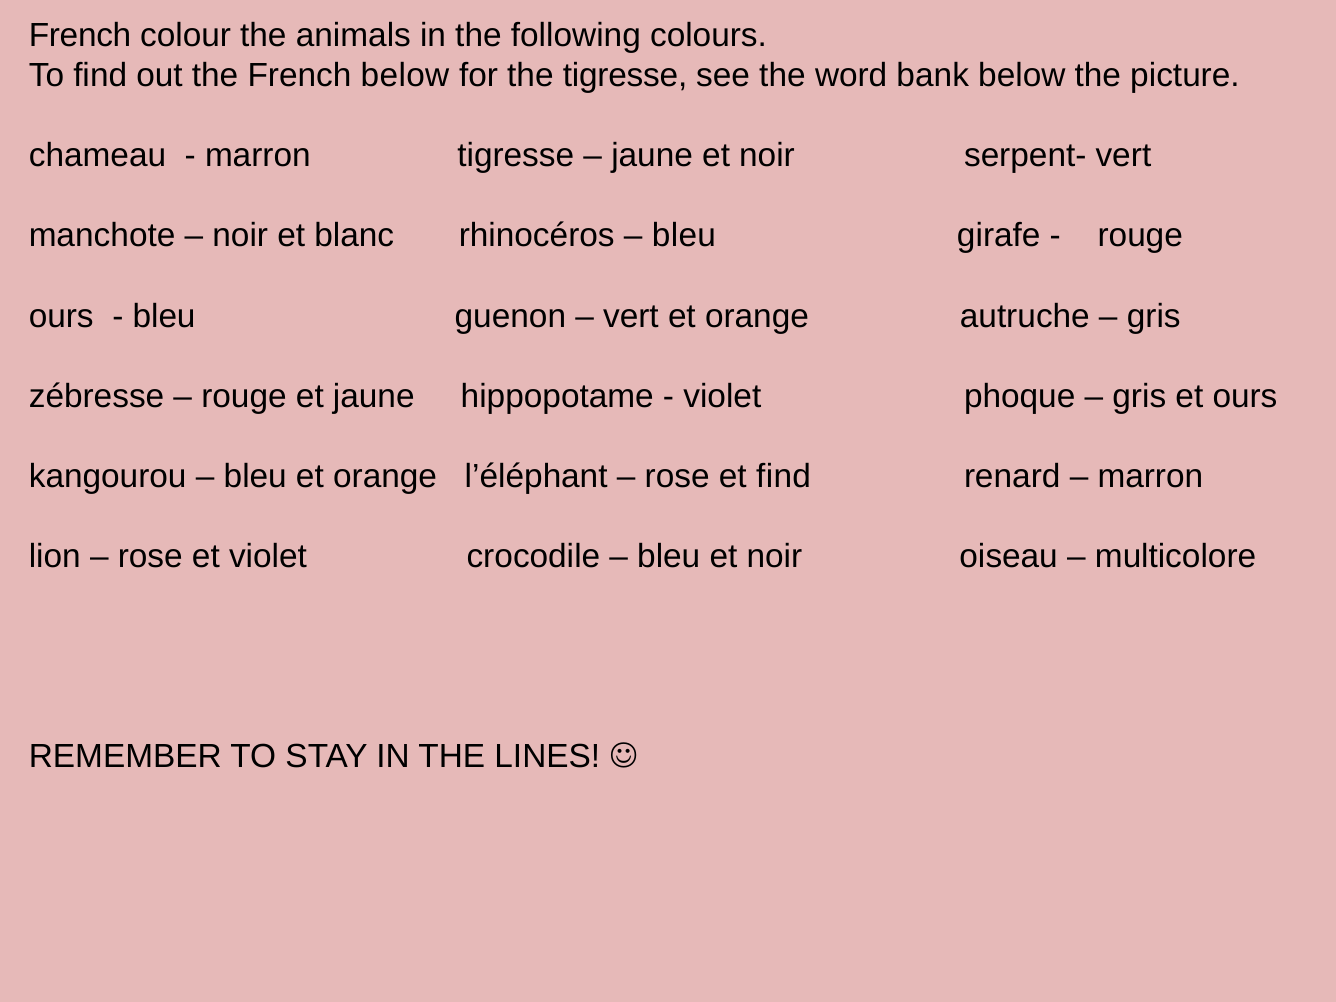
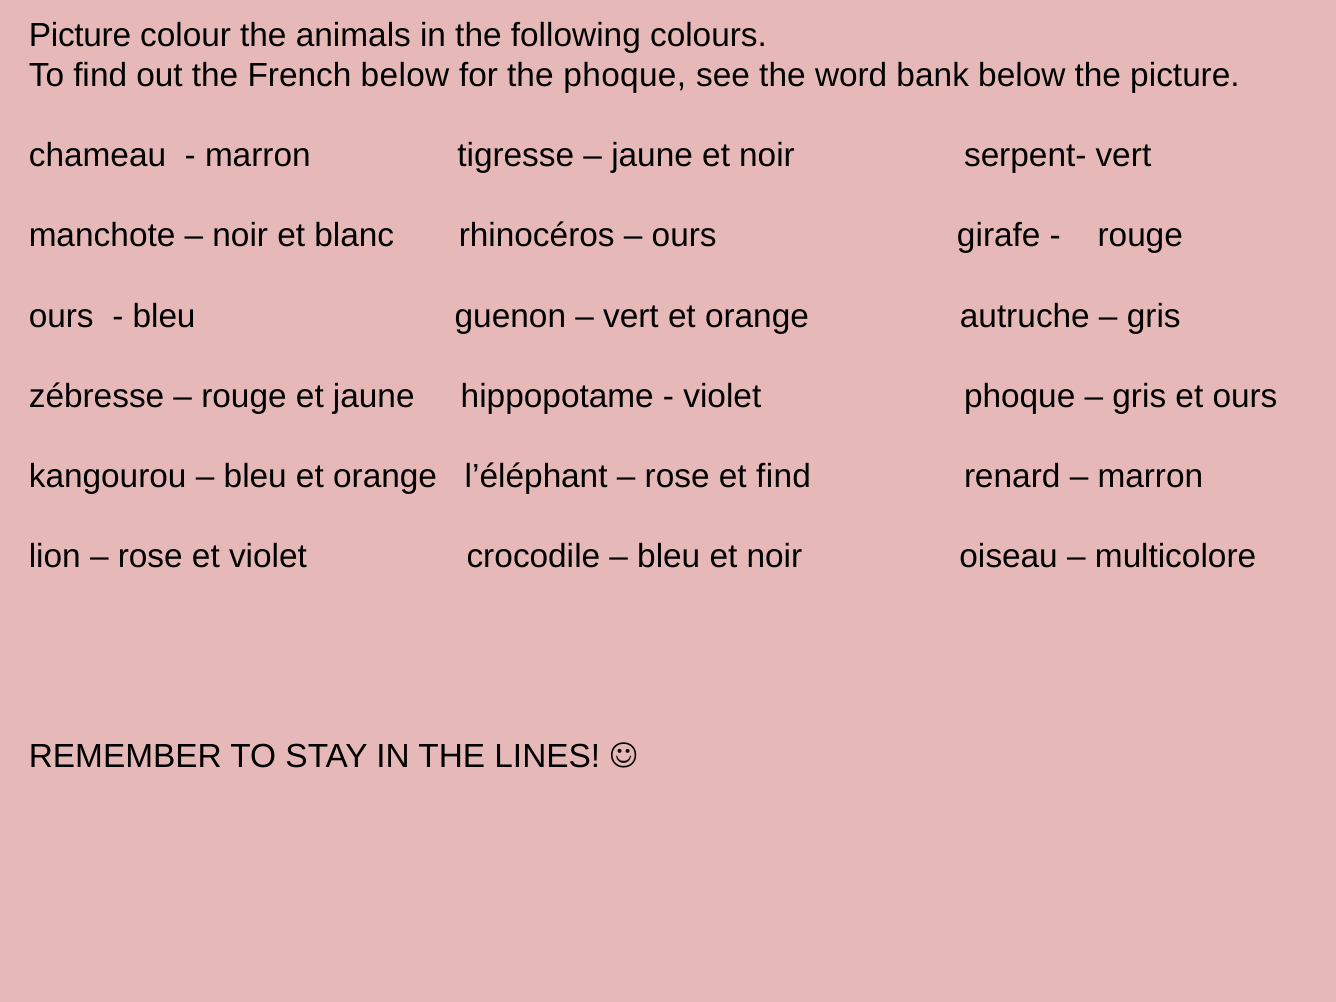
French at (80, 35): French -> Picture
the tigresse: tigresse -> phoque
bleu at (684, 236): bleu -> ours
